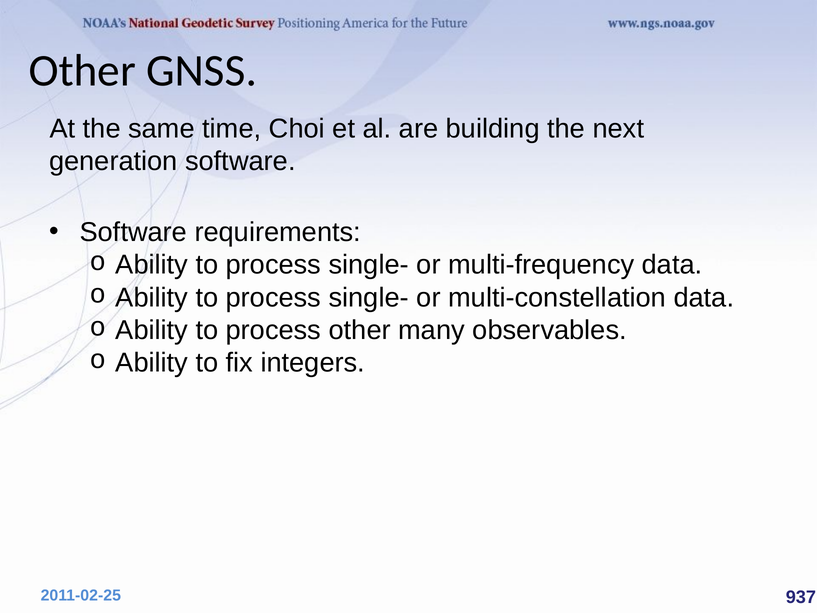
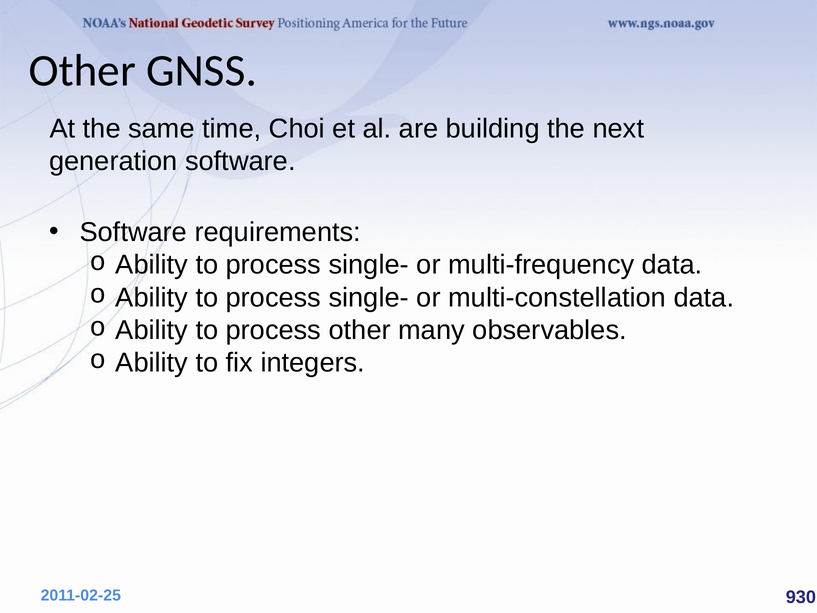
937: 937 -> 930
